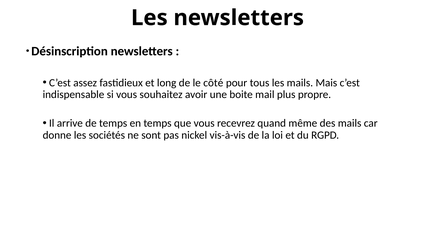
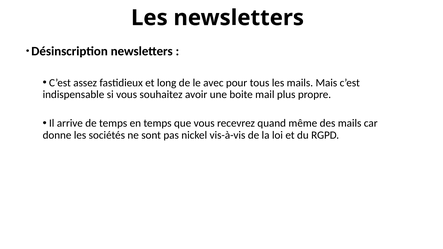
côté: côté -> avec
